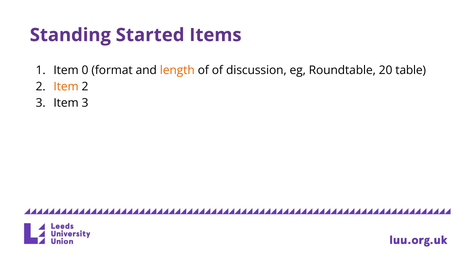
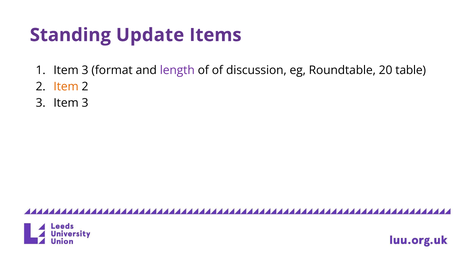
Started: Started -> Update
1 Item 0: 0 -> 3
length colour: orange -> purple
